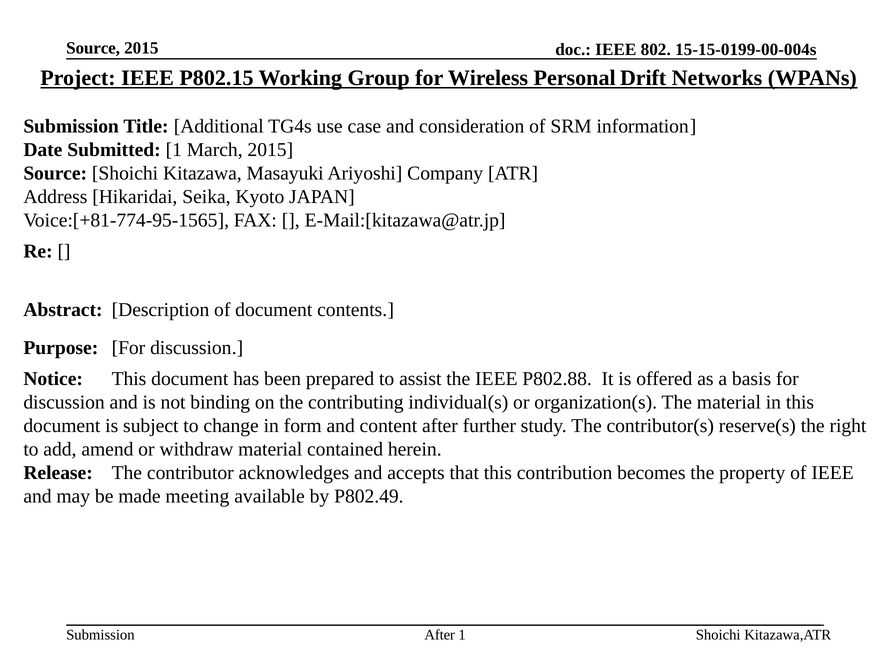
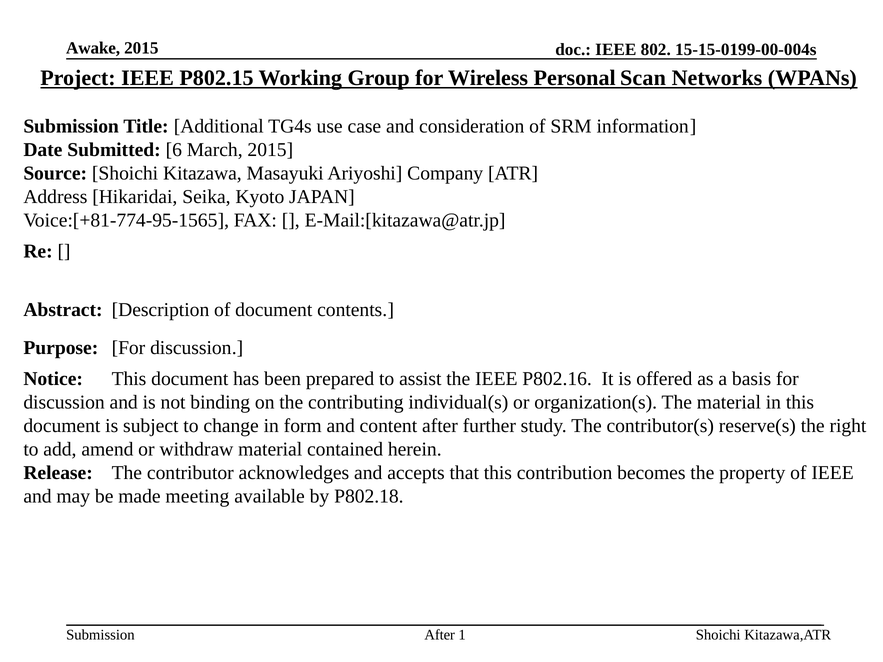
Source at (93, 48): Source -> Awake
Drift: Drift -> Scan
Submitted 1: 1 -> 6
P802.88: P802.88 -> P802.16
P802.49: P802.49 -> P802.18
